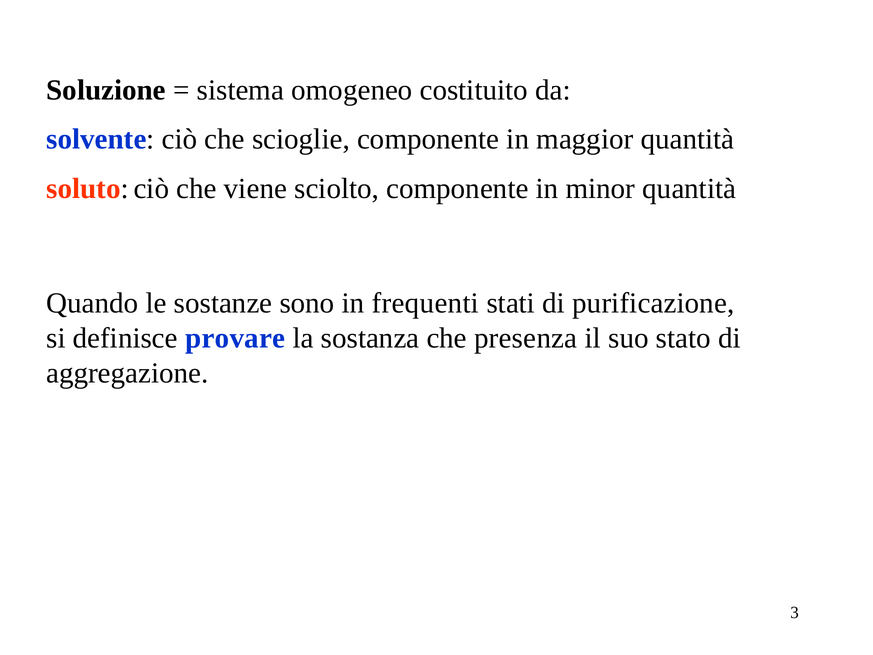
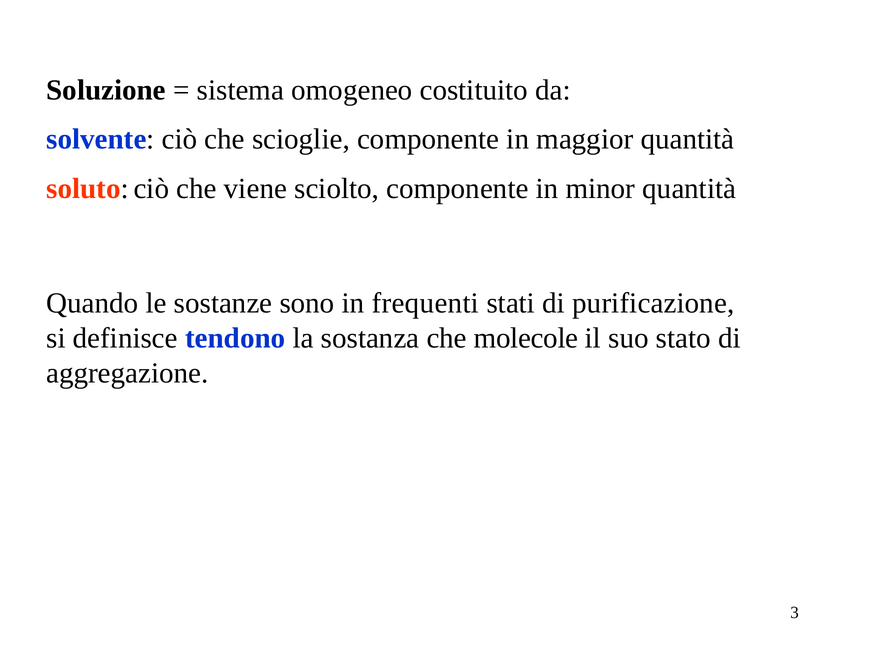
provare: provare -> tendono
presenza: presenza -> molecole
